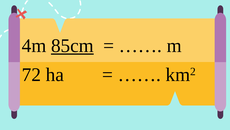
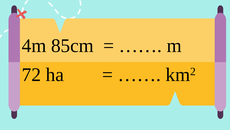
85cm underline: present -> none
